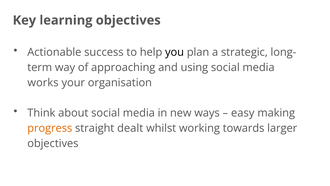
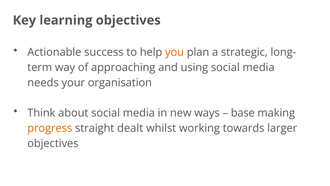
you colour: black -> orange
works: works -> needs
easy: easy -> base
